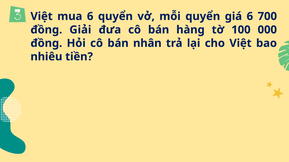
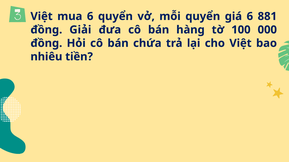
700: 700 -> 881
nhân: nhân -> chứa
